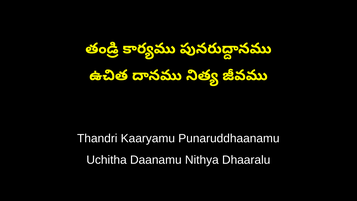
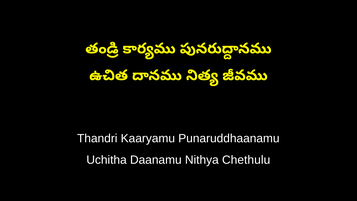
Dhaaralu: Dhaaralu -> Chethulu
